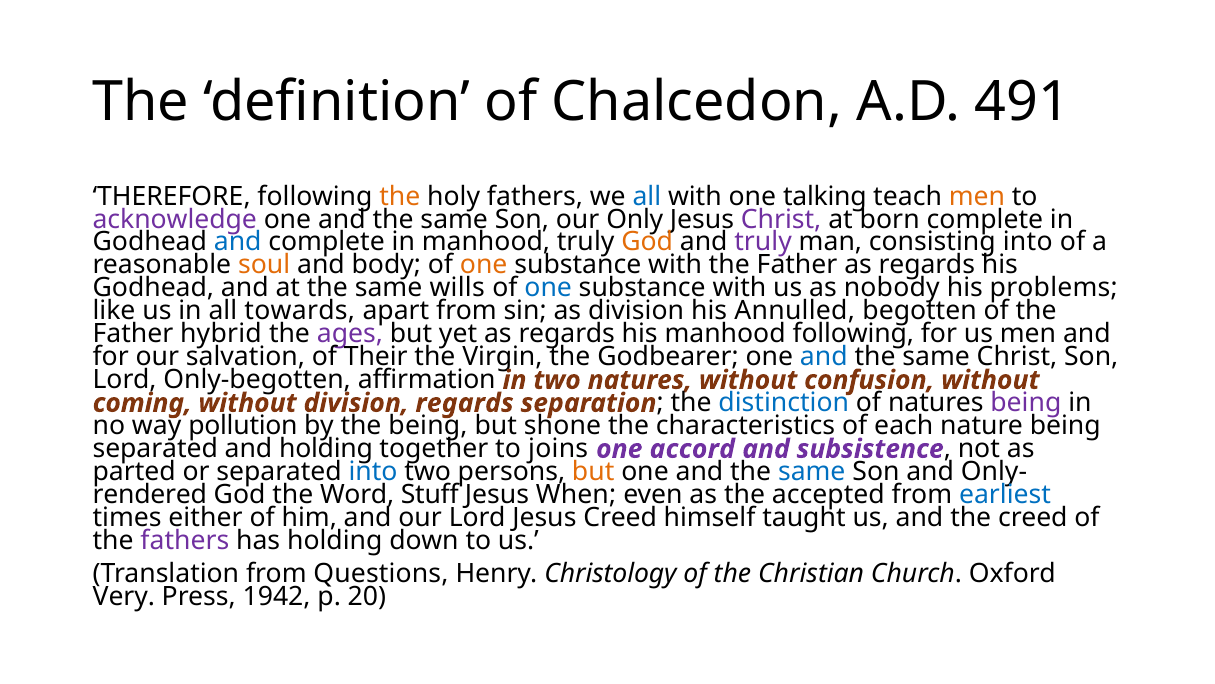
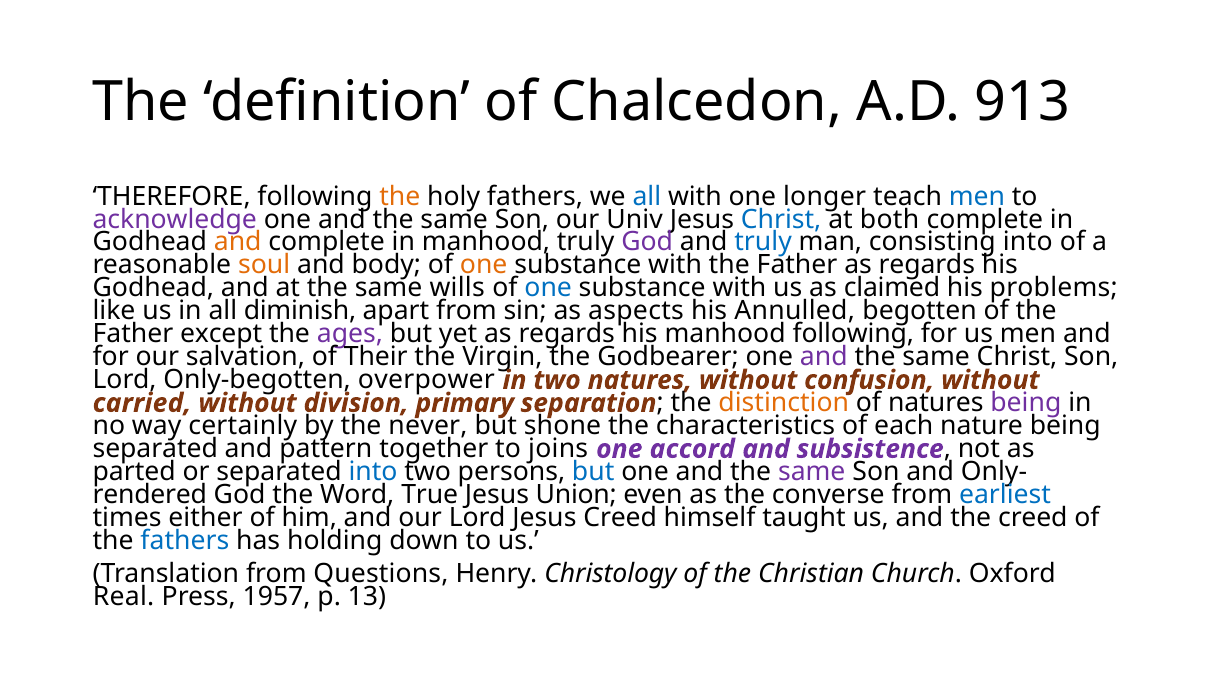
491: 491 -> 913
talking: talking -> longer
men at (977, 196) colour: orange -> blue
Only: Only -> Univ
Christ at (781, 219) colour: purple -> blue
born: born -> both
and at (238, 242) colour: blue -> orange
God at (647, 242) colour: orange -> purple
truly at (763, 242) colour: purple -> blue
nobody: nobody -> claimed
towards: towards -> diminish
as division: division -> aspects
hybrid: hybrid -> except
and at (824, 357) colour: blue -> purple
affirmation: affirmation -> overpower
coming: coming -> carried
division regards: regards -> primary
distinction colour: blue -> orange
pollution: pollution -> certainly
the being: being -> never
and holding: holding -> pattern
but at (593, 472) colour: orange -> blue
same at (812, 472) colour: blue -> purple
Stuff: Stuff -> True
When: When -> Union
accepted: accepted -> converse
fathers at (185, 540) colour: purple -> blue
Very: Very -> Real
1942: 1942 -> 1957
20: 20 -> 13
